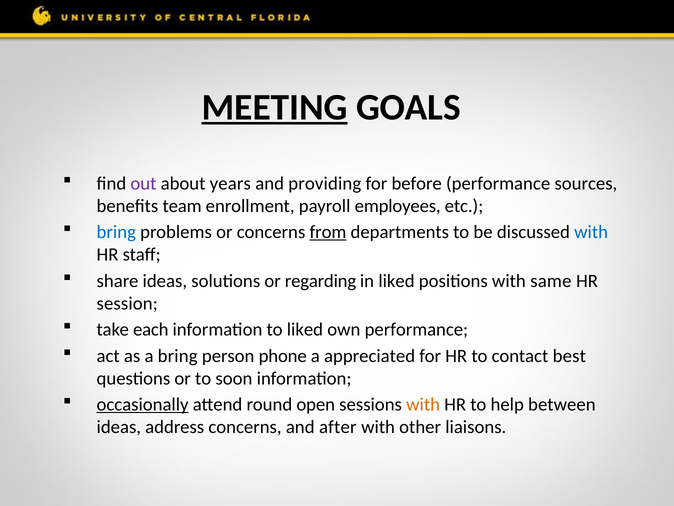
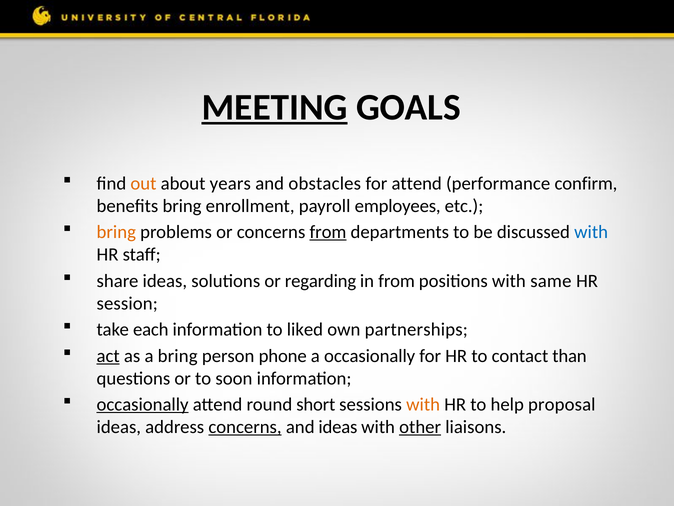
out colour: purple -> orange
providing: providing -> obstacles
for before: before -> attend
sources: sources -> confirm
benefits team: team -> bring
bring at (116, 232) colour: blue -> orange
in liked: liked -> from
own performance: performance -> partnerships
act underline: none -> present
a appreciated: appreciated -> occasionally
best: best -> than
open: open -> short
between: between -> proposal
concerns at (245, 427) underline: none -> present
and after: after -> ideas
other underline: none -> present
